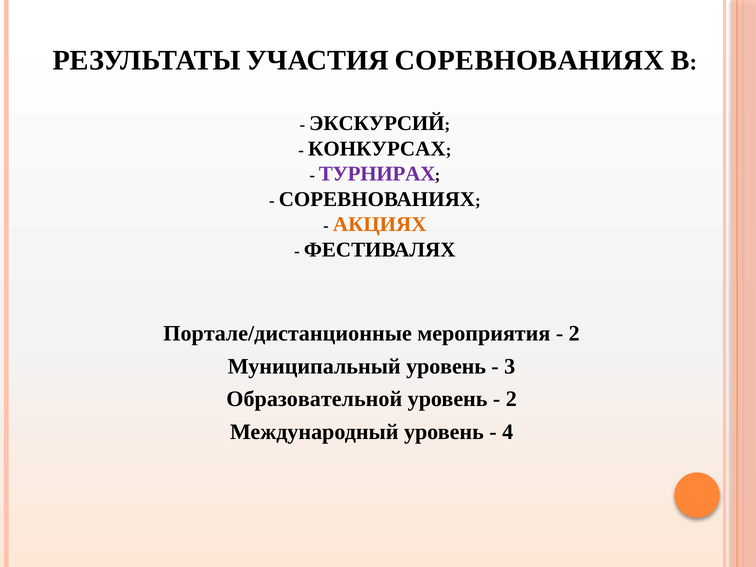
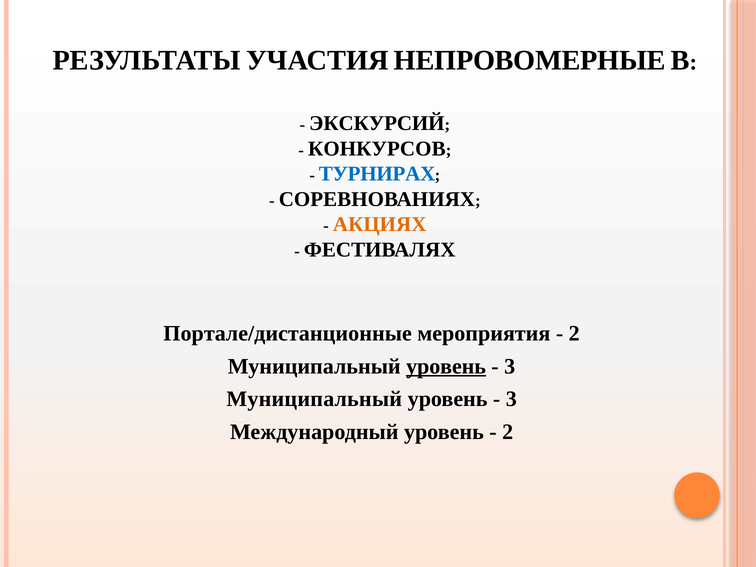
УЧАСТИЯ СОРЕВНОВАНИЯХ: СОРЕВНОВАНИЯХ -> НЕПРОВОМЕРНЫЕ
КОНКУРСАХ: КОНКУРСАХ -> КОНКУРСОВ
ТУРНИРАХ colour: purple -> blue
уровень at (446, 366) underline: none -> present
Образовательной at (314, 399): Образовательной -> Муниципальный
2 at (511, 399): 2 -> 3
4 at (508, 432): 4 -> 2
